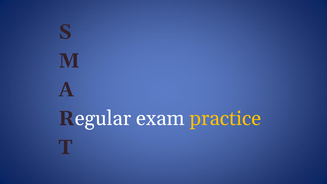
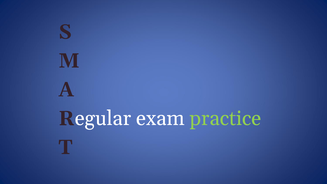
practice colour: yellow -> light green
